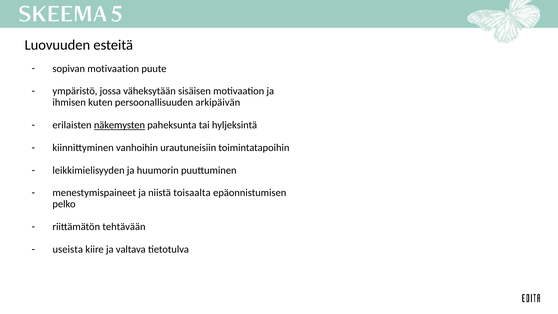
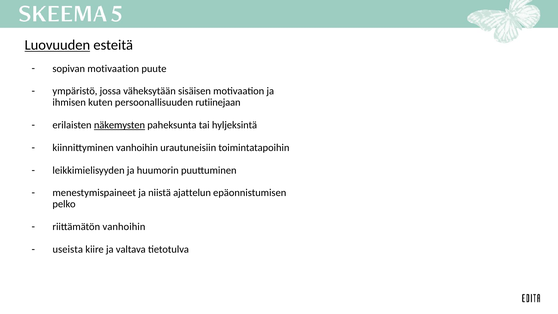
Luovuuden underline: none -> present
arkipäivän: arkipäivän -> rutiinejaan
toisaalta: toisaalta -> ajattelun
riittämätön tehtävään: tehtävään -> vanhoihin
